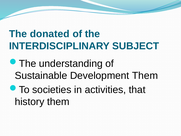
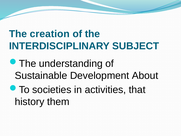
donated: donated -> creation
Development Them: Them -> About
